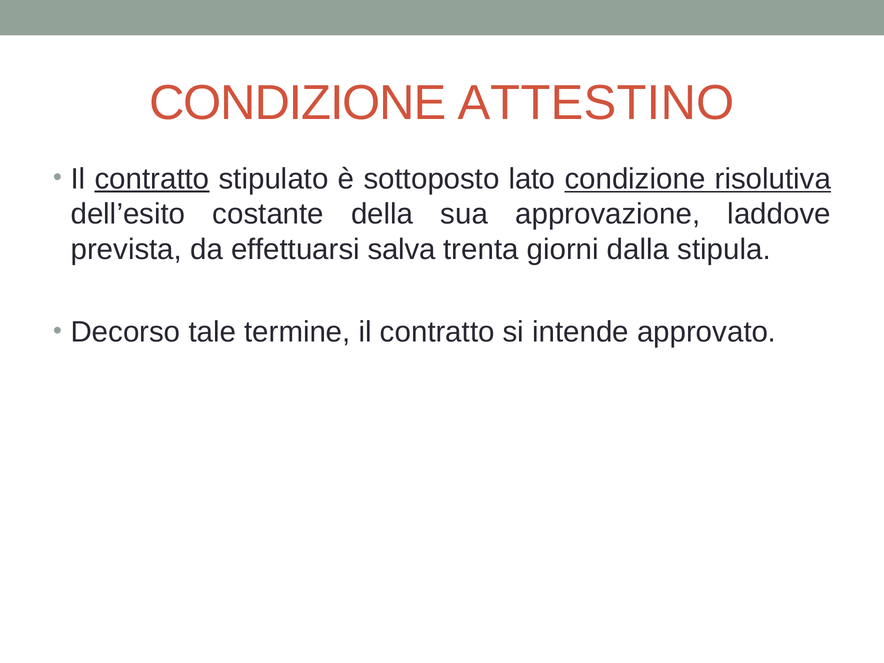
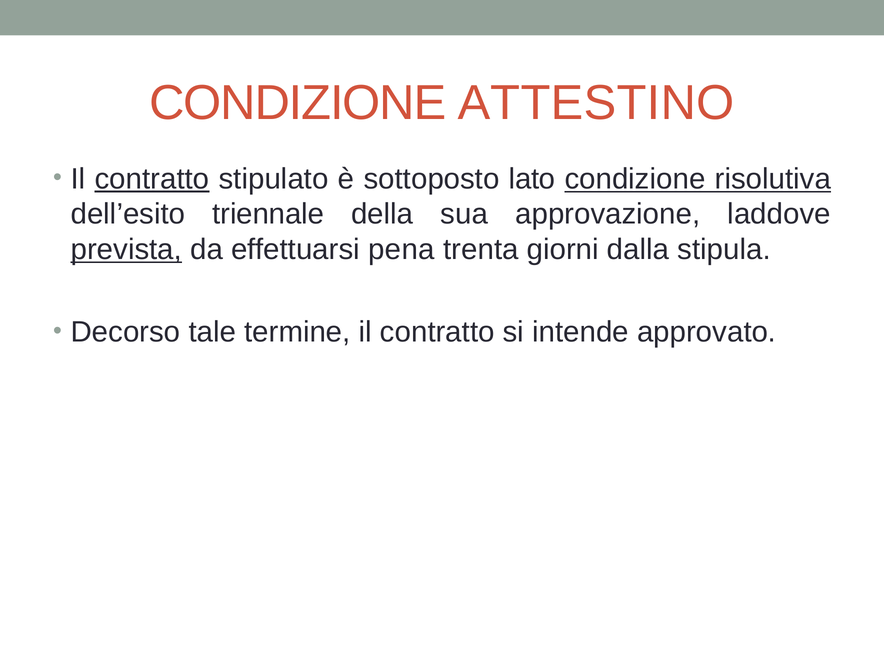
costante: costante -> triennale
prevista underline: none -> present
salva: salva -> pena
